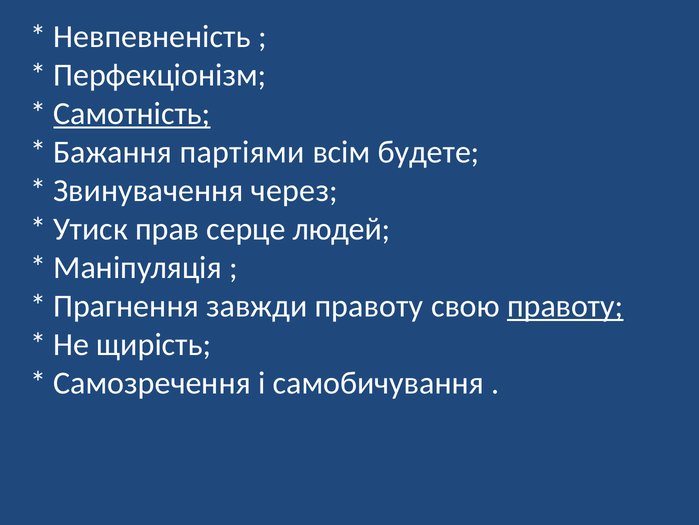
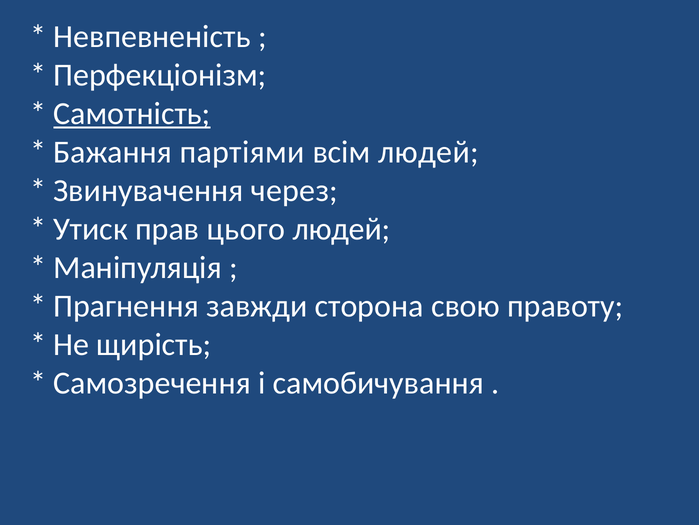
всім будете: будете -> людей
серце: серце -> цього
завжди правоту: правоту -> сторона
правоту at (565, 306) underline: present -> none
